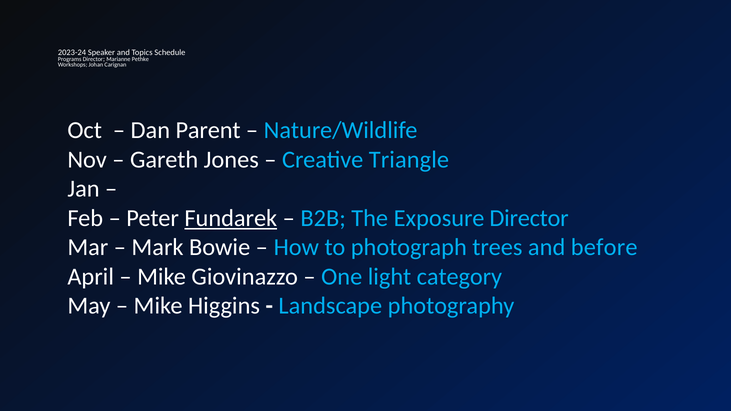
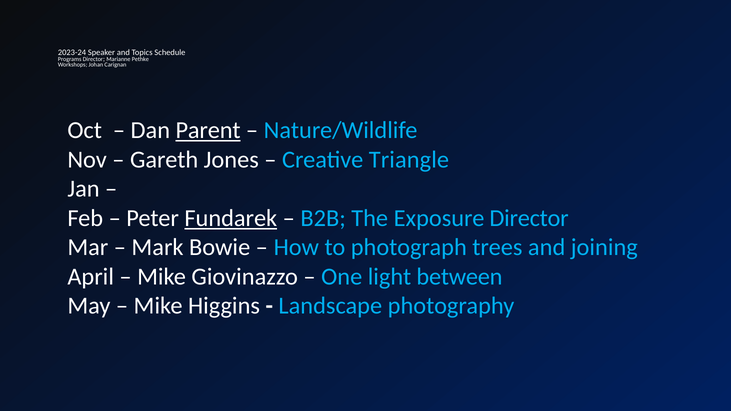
Parent underline: none -> present
before: before -> joining
category: category -> between
